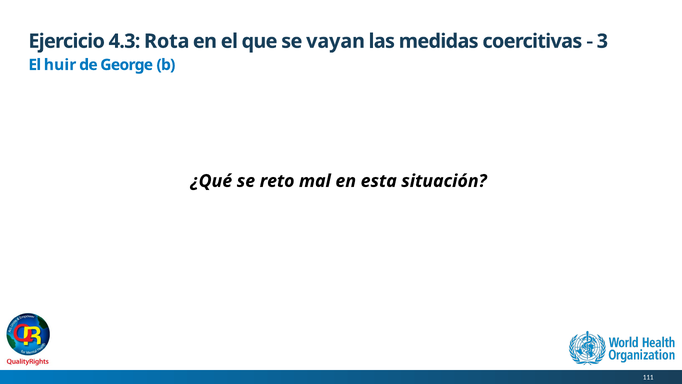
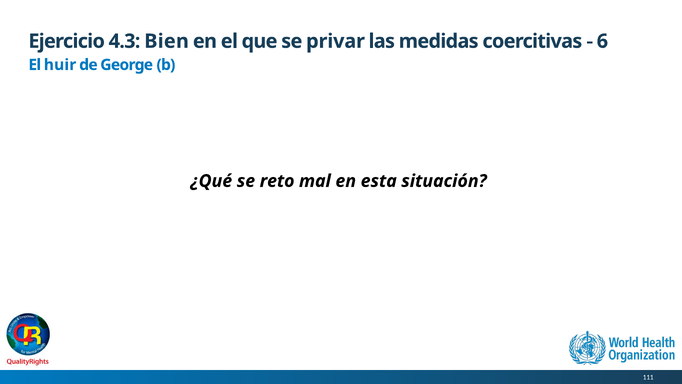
Rota: Rota -> Bien
vayan: vayan -> privar
3: 3 -> 6
